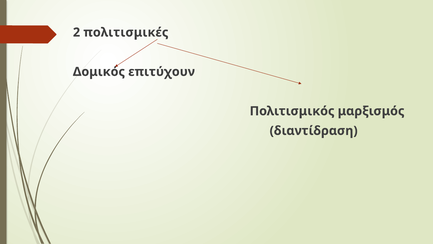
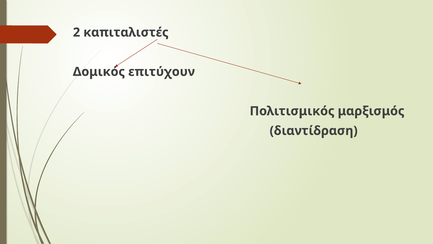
πολιτισμικές: πολιτισμικές -> καπιταλιστές
